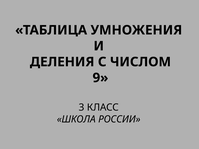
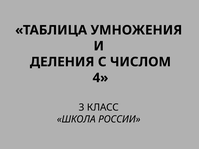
9: 9 -> 4
